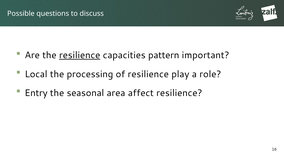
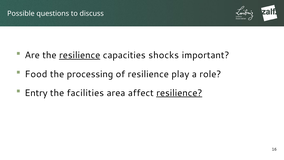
pattern: pattern -> shocks
Local: Local -> Food
seasonal: seasonal -> facilities
resilience at (179, 93) underline: none -> present
